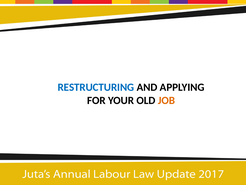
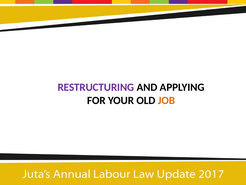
RESTRUCTURING colour: blue -> purple
